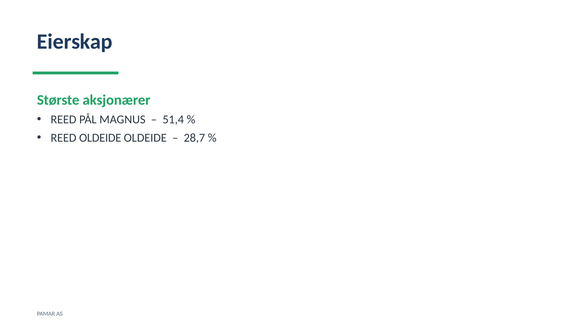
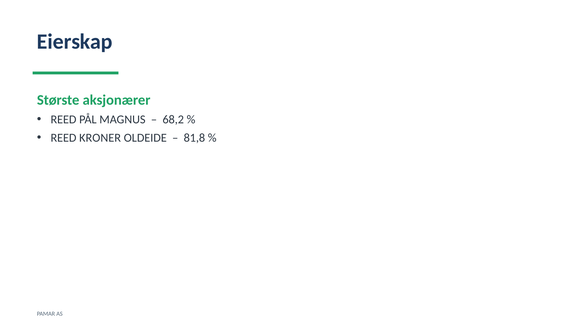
51,4: 51,4 -> 68,2
REED OLDEIDE: OLDEIDE -> KRONER
28,7: 28,7 -> 81,8
